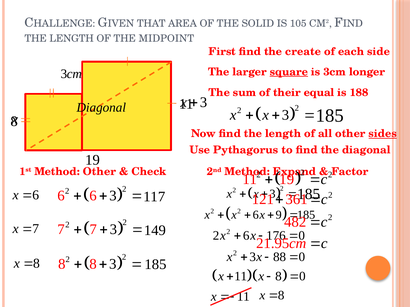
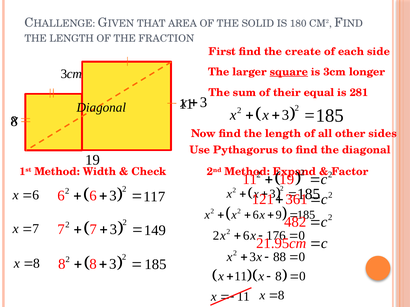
105: 105 -> 180
MIDPOINT: MIDPOINT -> FRACTION
188: 188 -> 281
sides underline: present -> none
Method Other: Other -> Width
